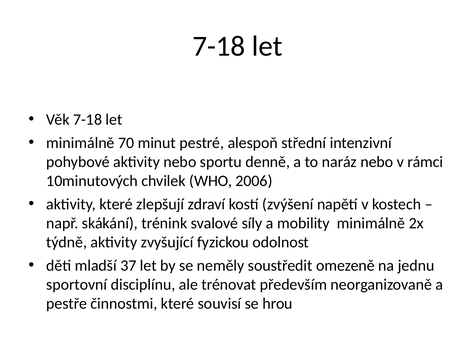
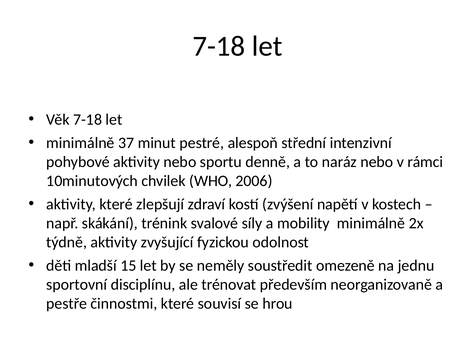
70: 70 -> 37
37: 37 -> 15
